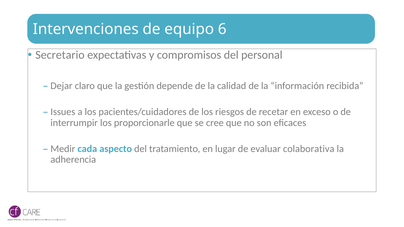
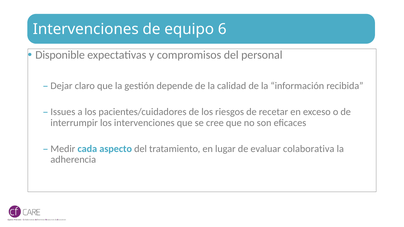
Secretario: Secretario -> Disponible
los proporcionarle: proporcionarle -> intervenciones
